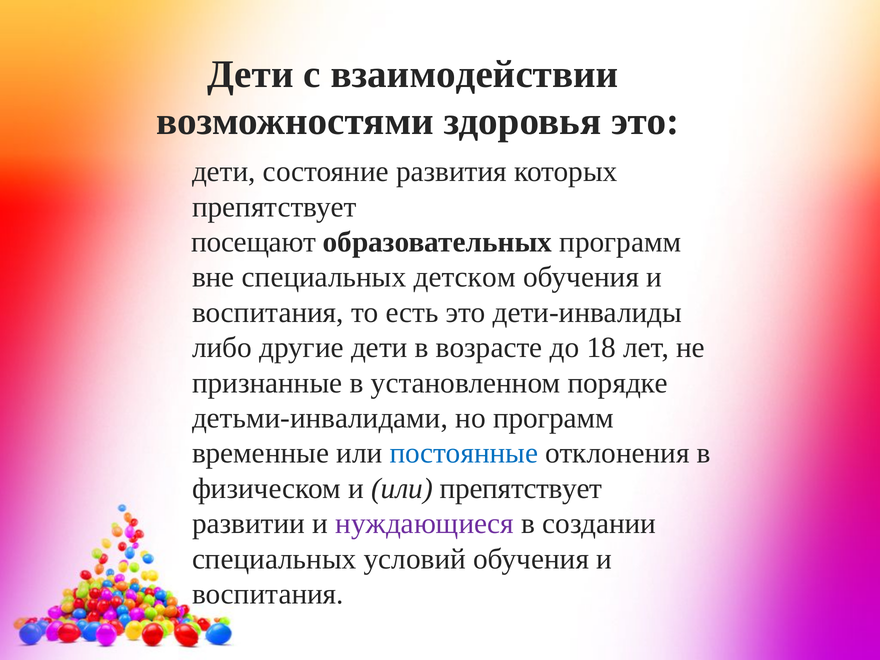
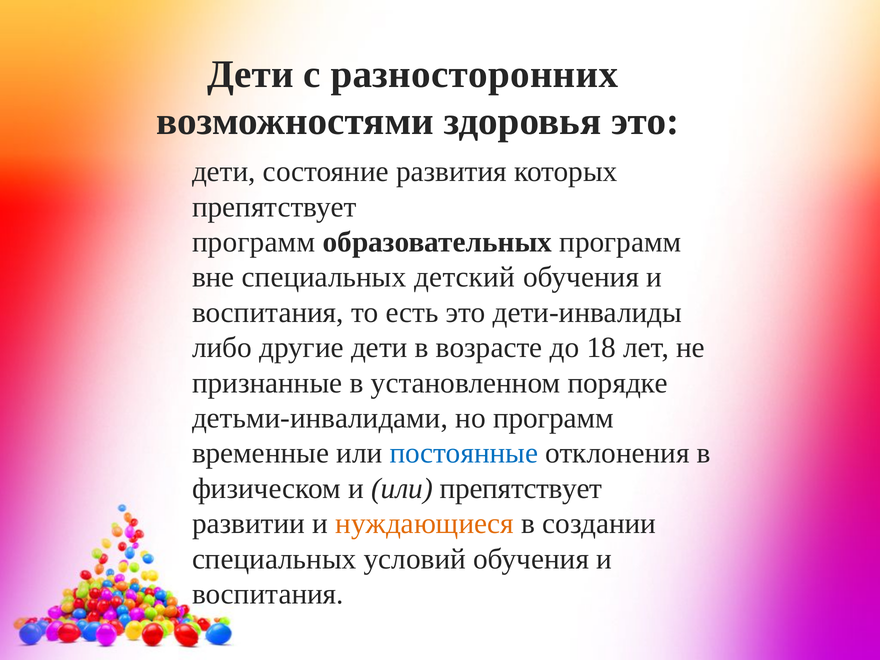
взаимодействии: взаимодействии -> разносторонних
посещают at (254, 242): посещают -> программ
детском: детском -> детский
нуждающиеся colour: purple -> orange
